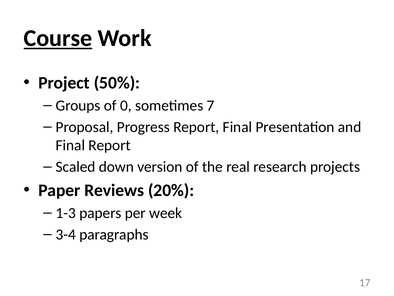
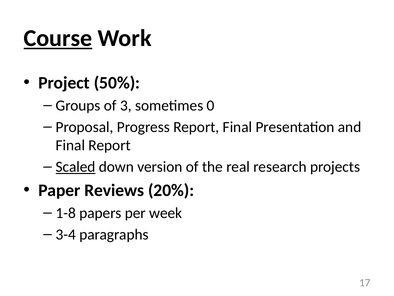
0: 0 -> 3
7: 7 -> 0
Scaled underline: none -> present
1-3: 1-3 -> 1-8
